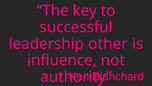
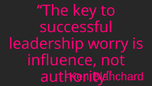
other: other -> worry
